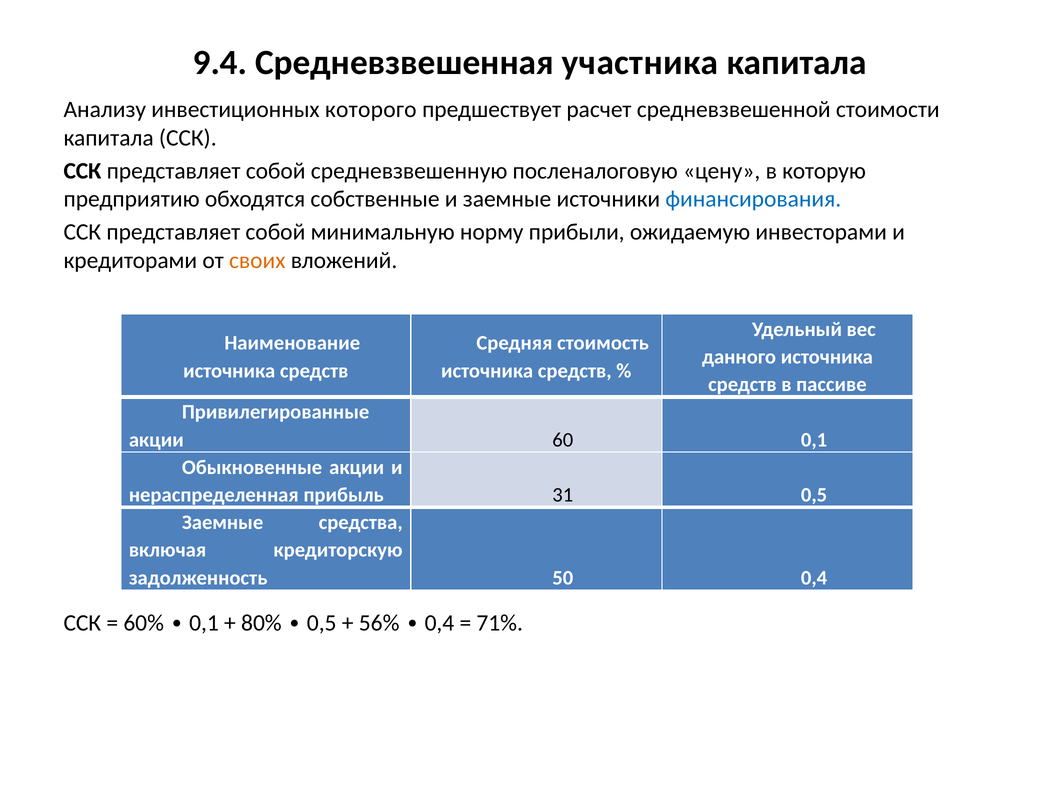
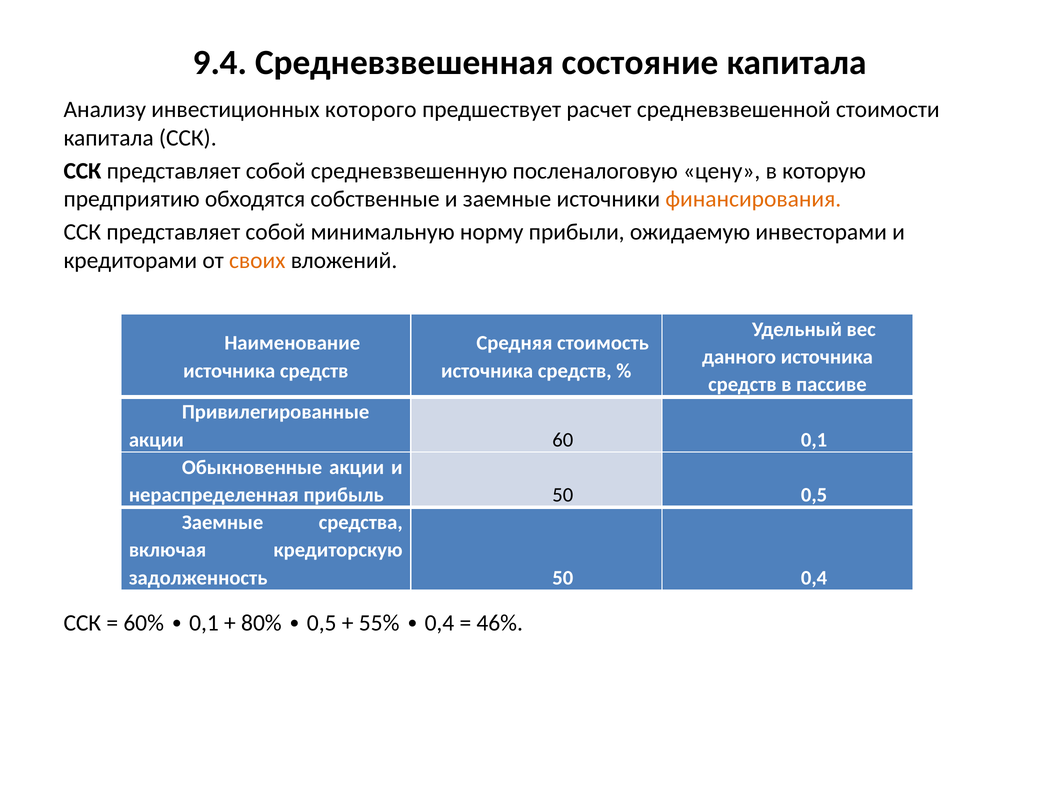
участника: участника -> состояние
финансирования colour: blue -> orange
прибыль 31: 31 -> 50
56%: 56% -> 55%
71%: 71% -> 46%
